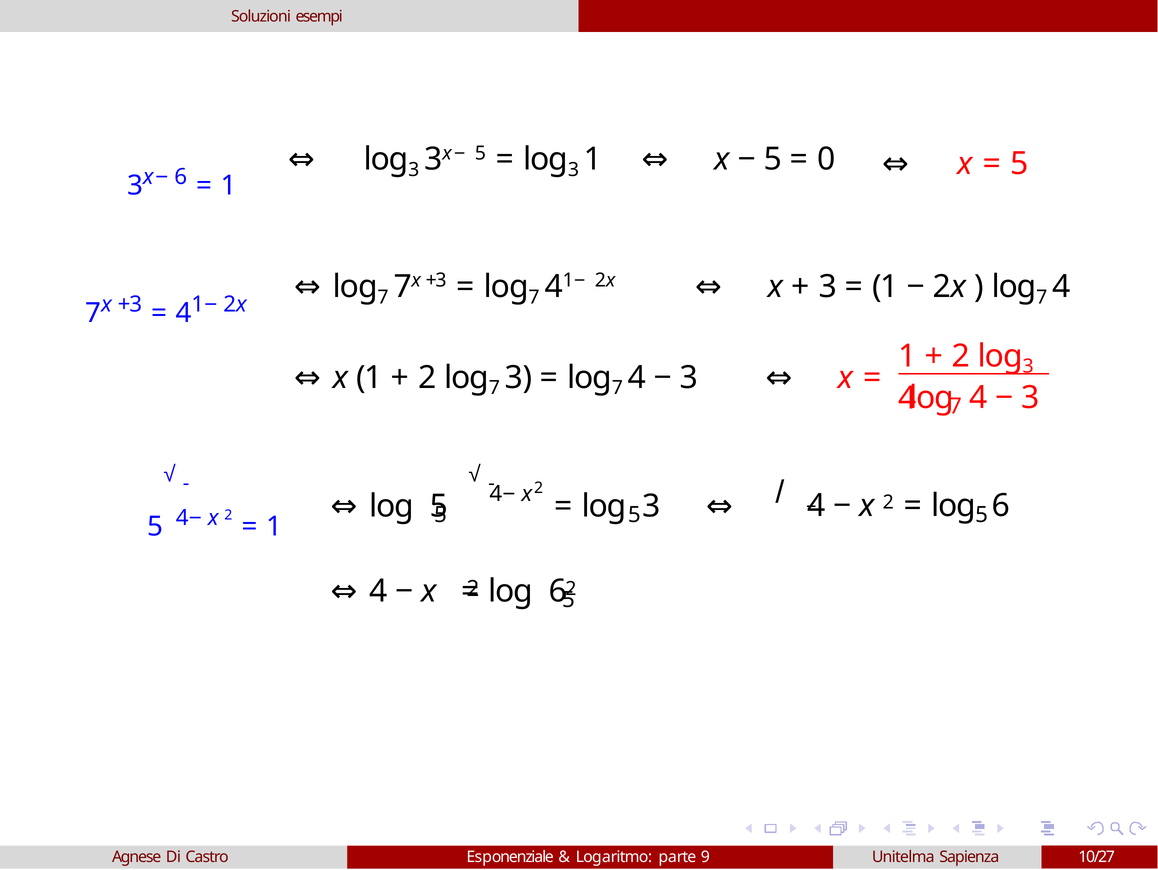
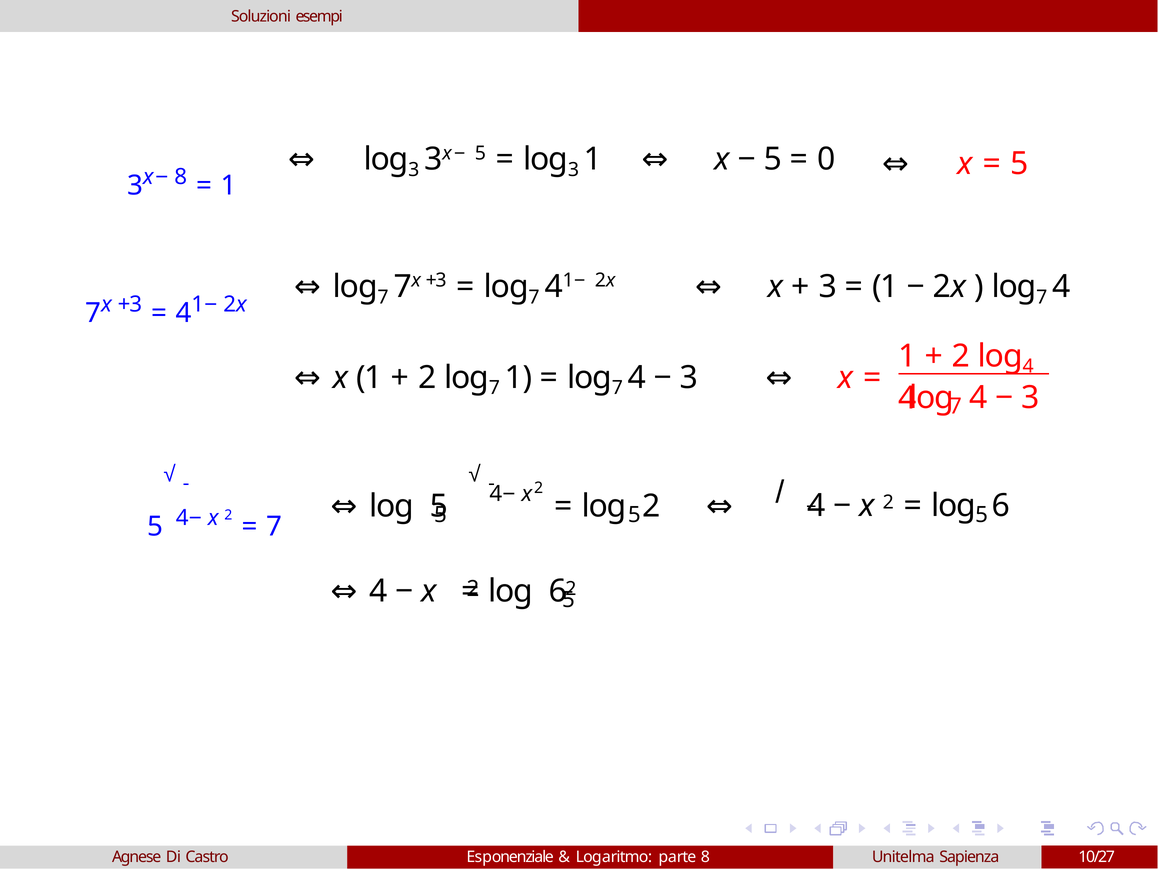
6 at (181, 177): 6 -> 8
2 log 3: 3 -> 4
7 3: 3 -> 1
3 at (652, 506): 3 -> 2
1 at (274, 526): 1 -> 7
parte 9: 9 -> 8
